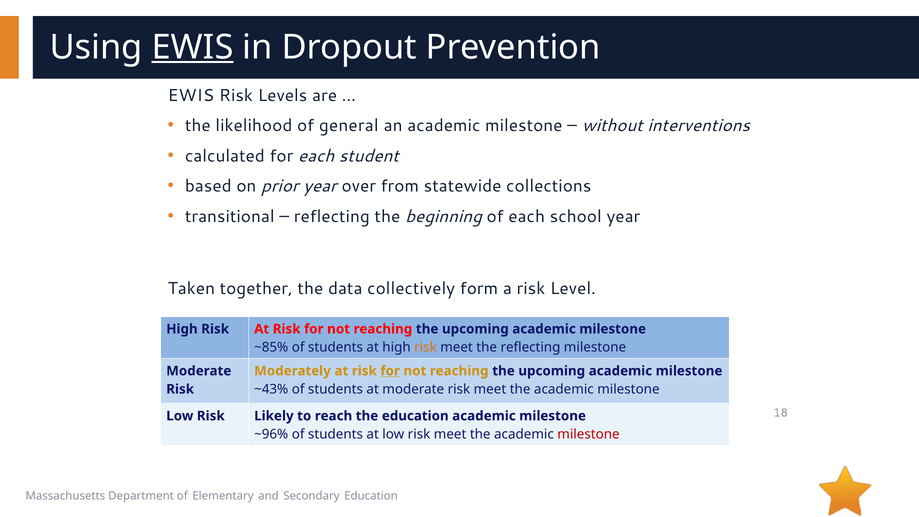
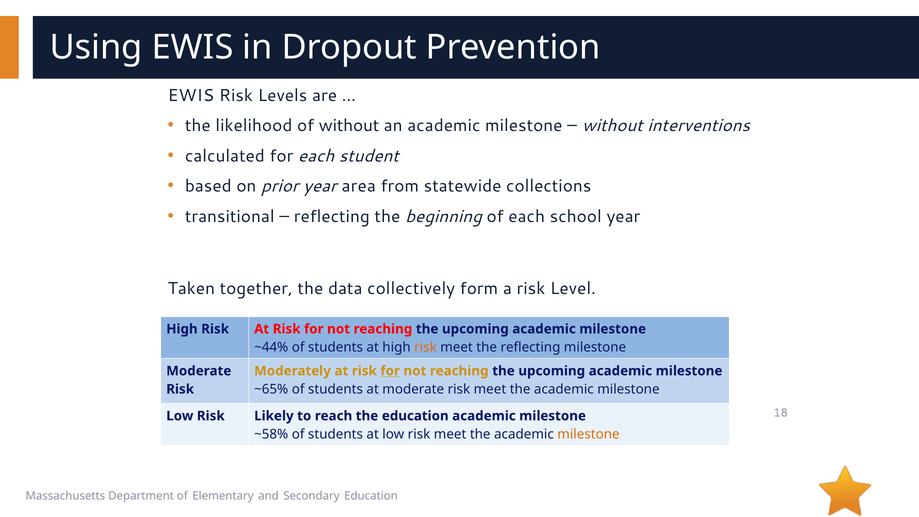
EWIS at (193, 47) underline: present -> none
of general: general -> without
over: over -> area
~85%: ~85% -> ~44%
~43%: ~43% -> ~65%
~96%: ~96% -> ~58%
milestone at (589, 434) colour: red -> orange
